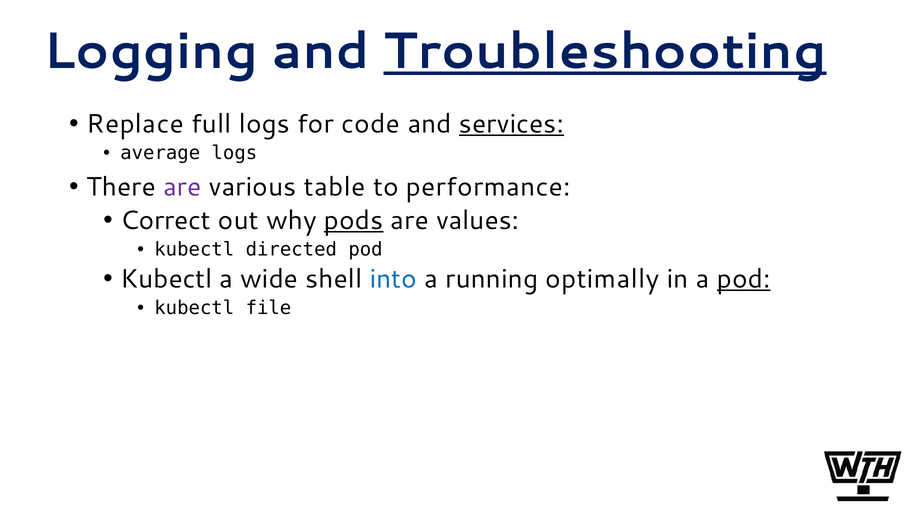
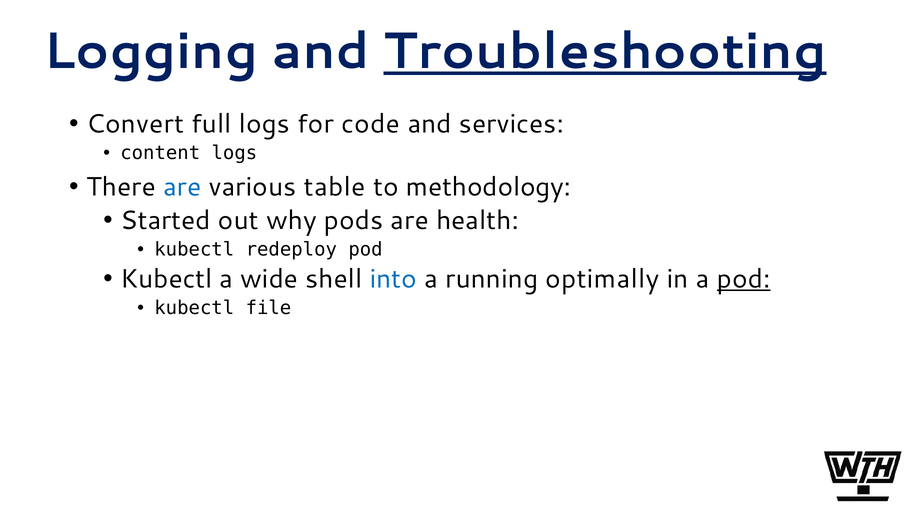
Replace: Replace -> Convert
services underline: present -> none
average: average -> content
are at (182, 187) colour: purple -> blue
performance: performance -> methodology
Correct: Correct -> Started
pods underline: present -> none
values: values -> health
directed: directed -> redeploy
